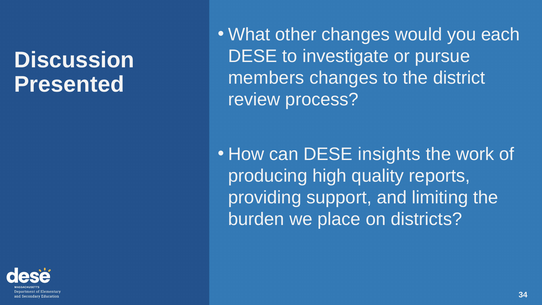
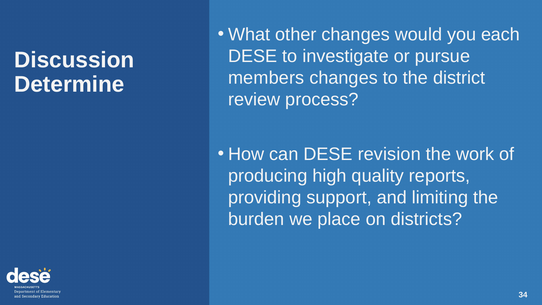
Presented: Presented -> Determine
insights: insights -> revision
